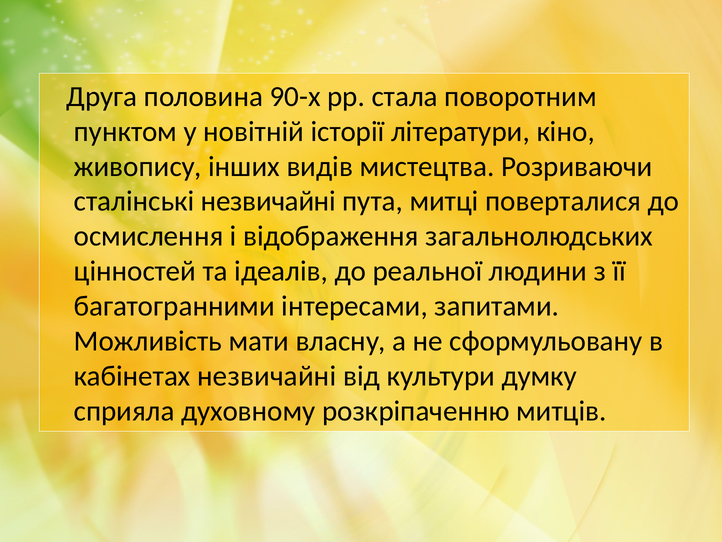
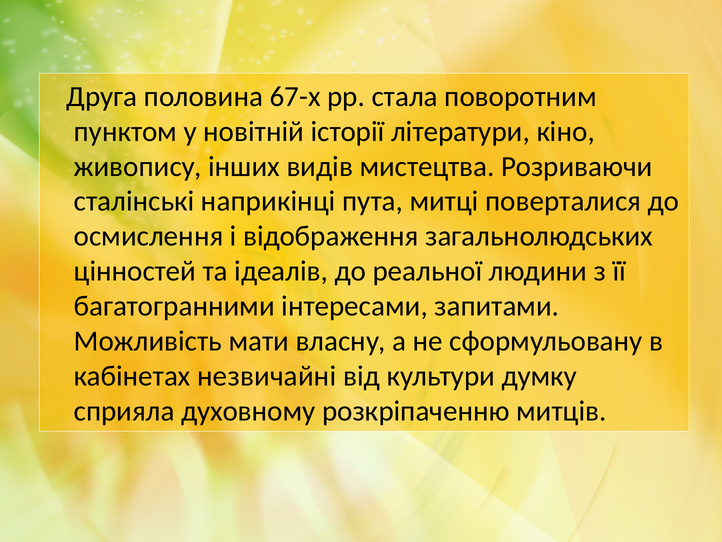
90-х: 90-х -> 67-х
сталінські незвичайні: незвичайні -> наприкінці
